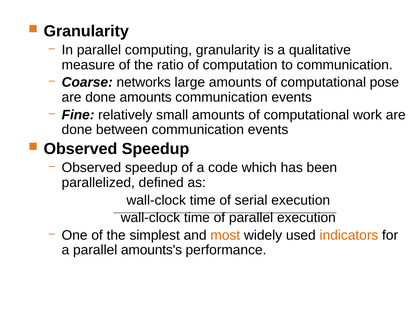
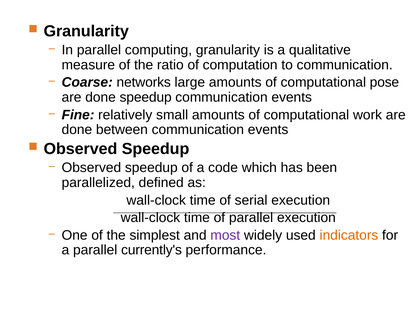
done amounts: amounts -> speedup
most colour: orange -> purple
amounts's: amounts's -> currently's
